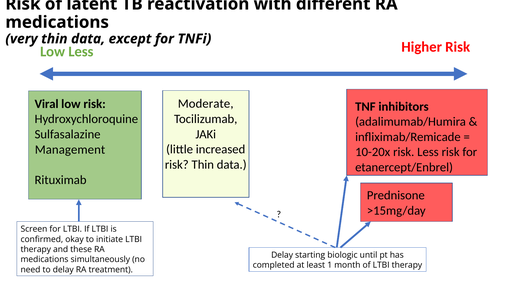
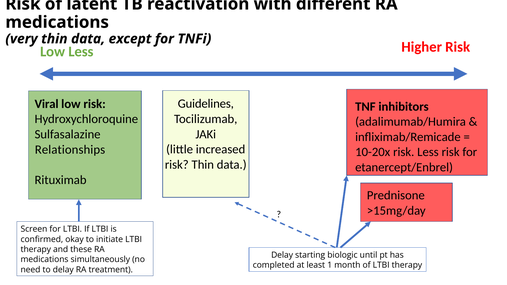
Moderate: Moderate -> Guidelines
Management: Management -> Relationships
